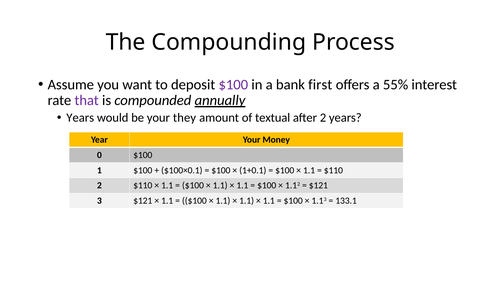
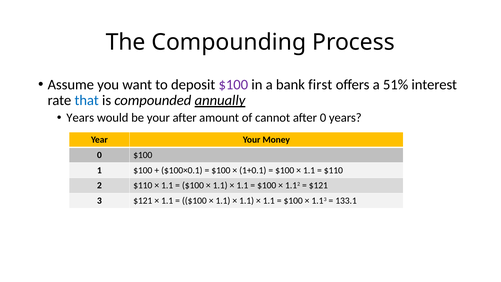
55%: 55% -> 51%
that colour: purple -> blue
your they: they -> after
textual: textual -> cannot
after 2: 2 -> 0
